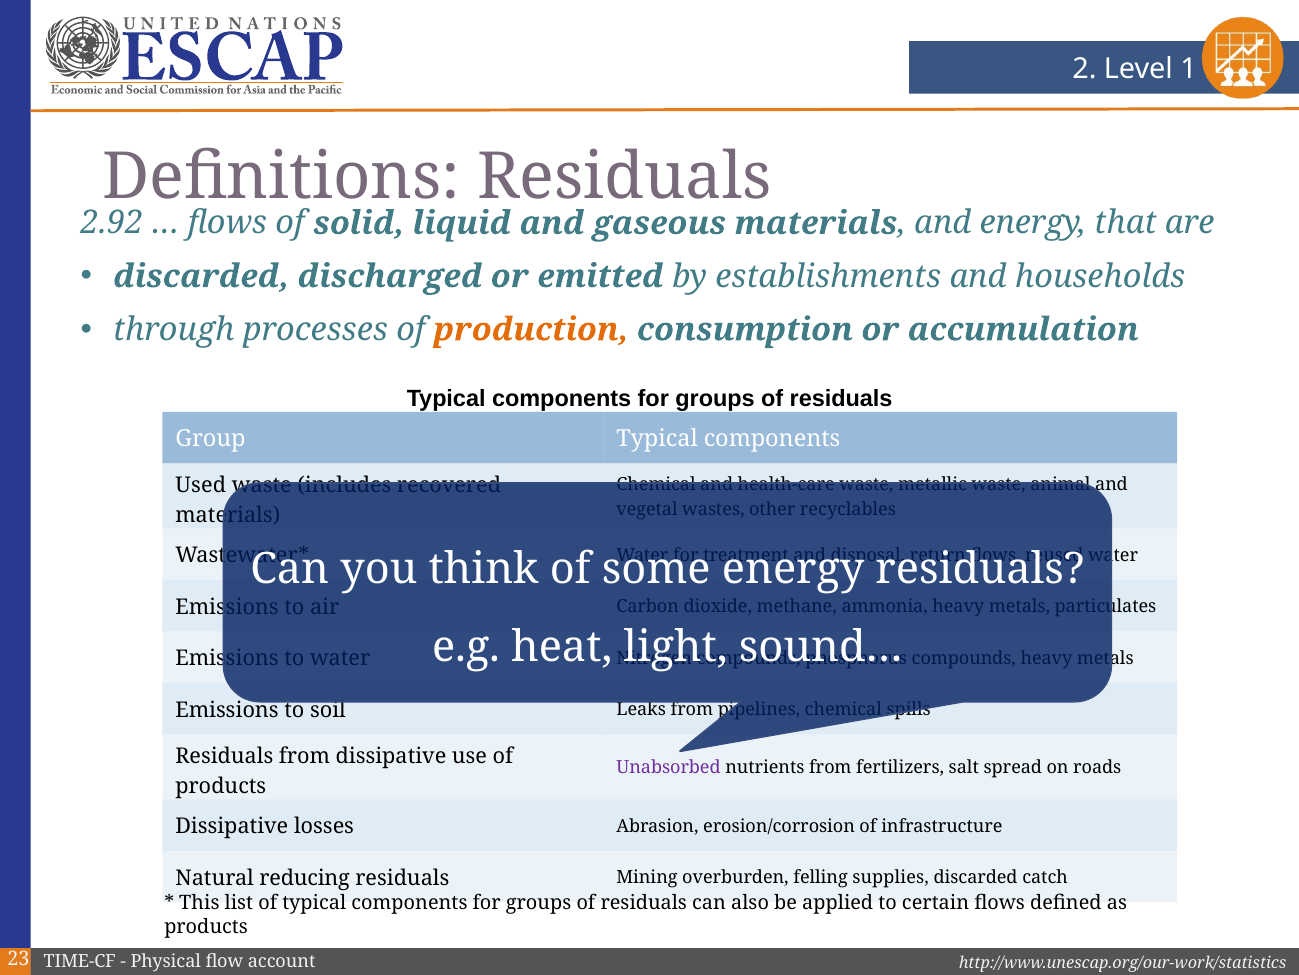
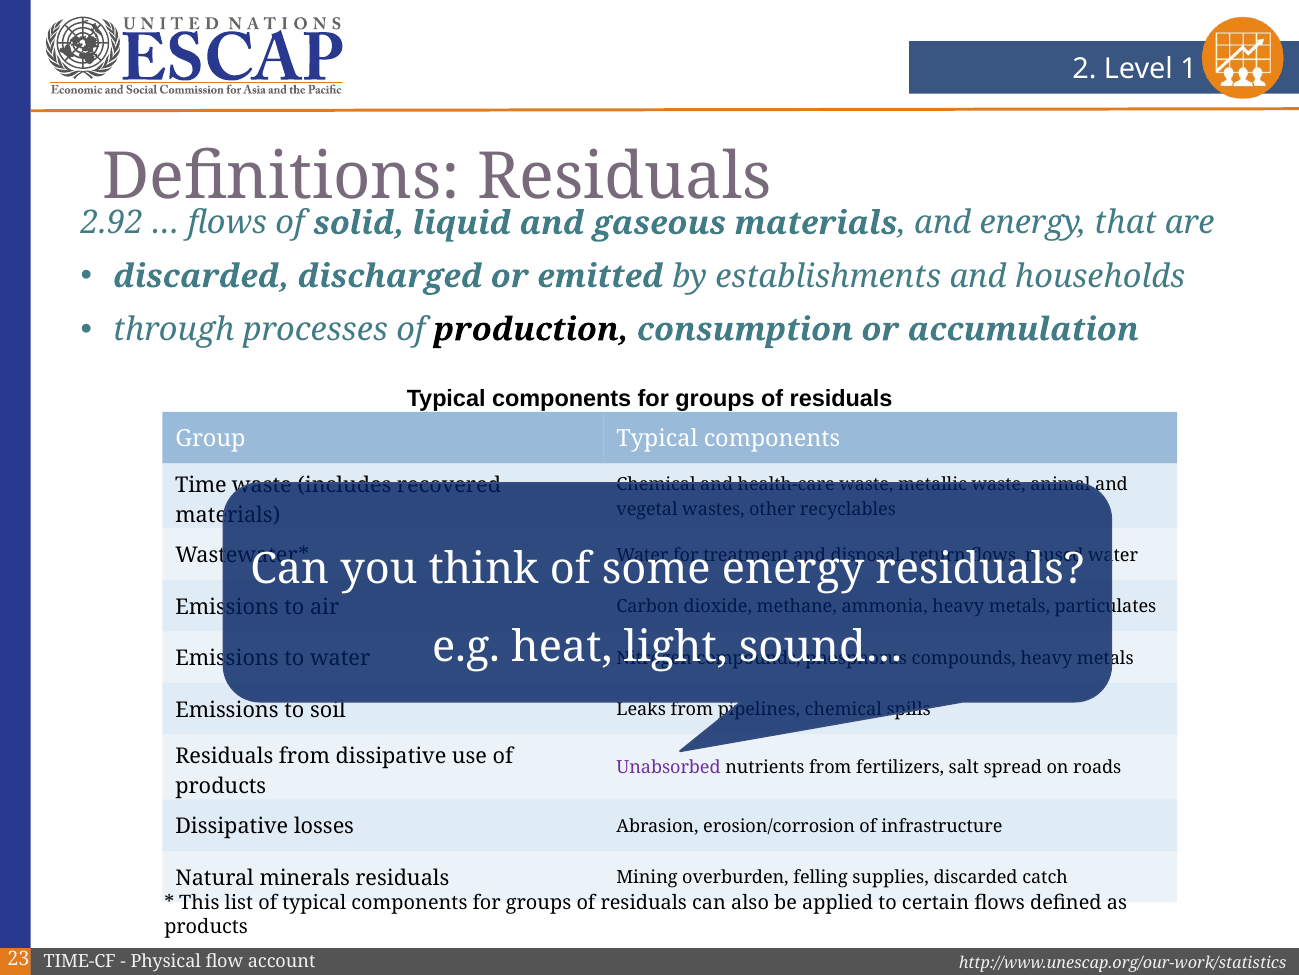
production colour: orange -> black
Used: Used -> Time
reducing: reducing -> minerals
